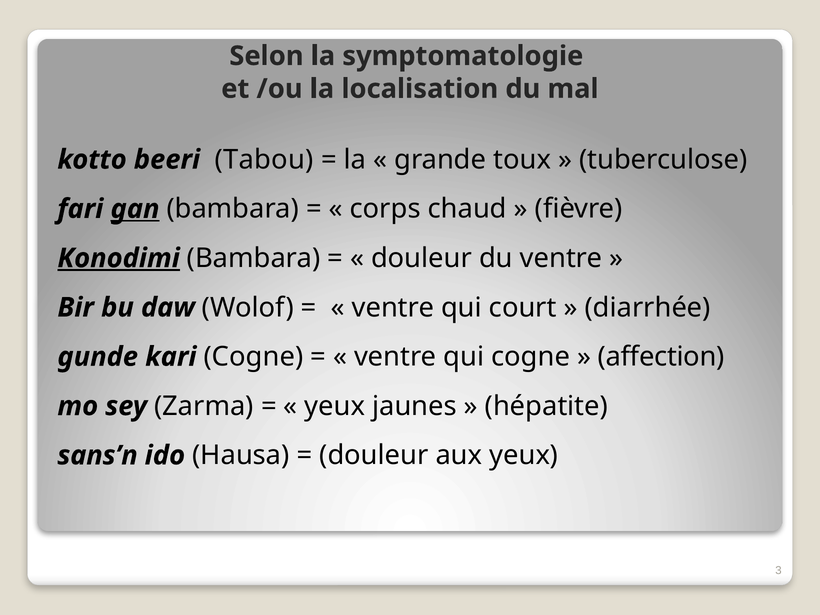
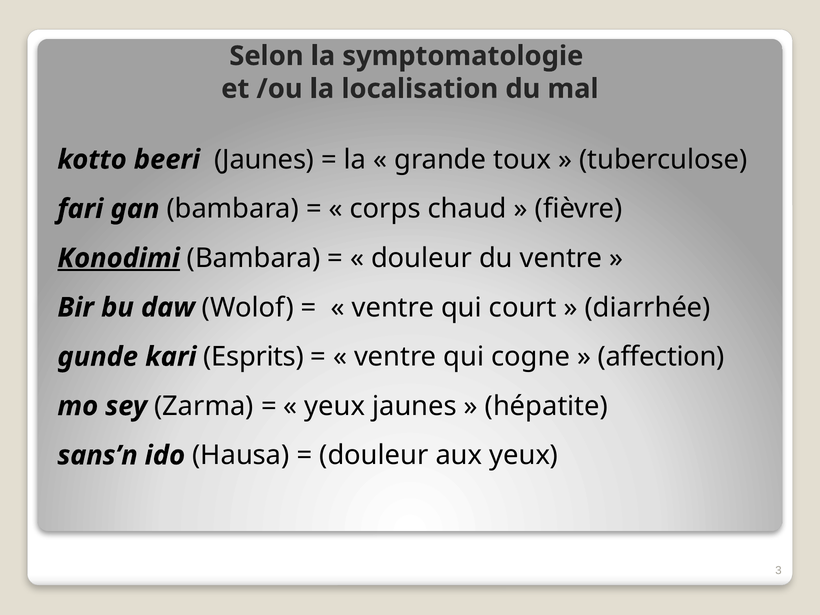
beeri Tabou: Tabou -> Jaunes
gan underline: present -> none
kari Cogne: Cogne -> Esprits
